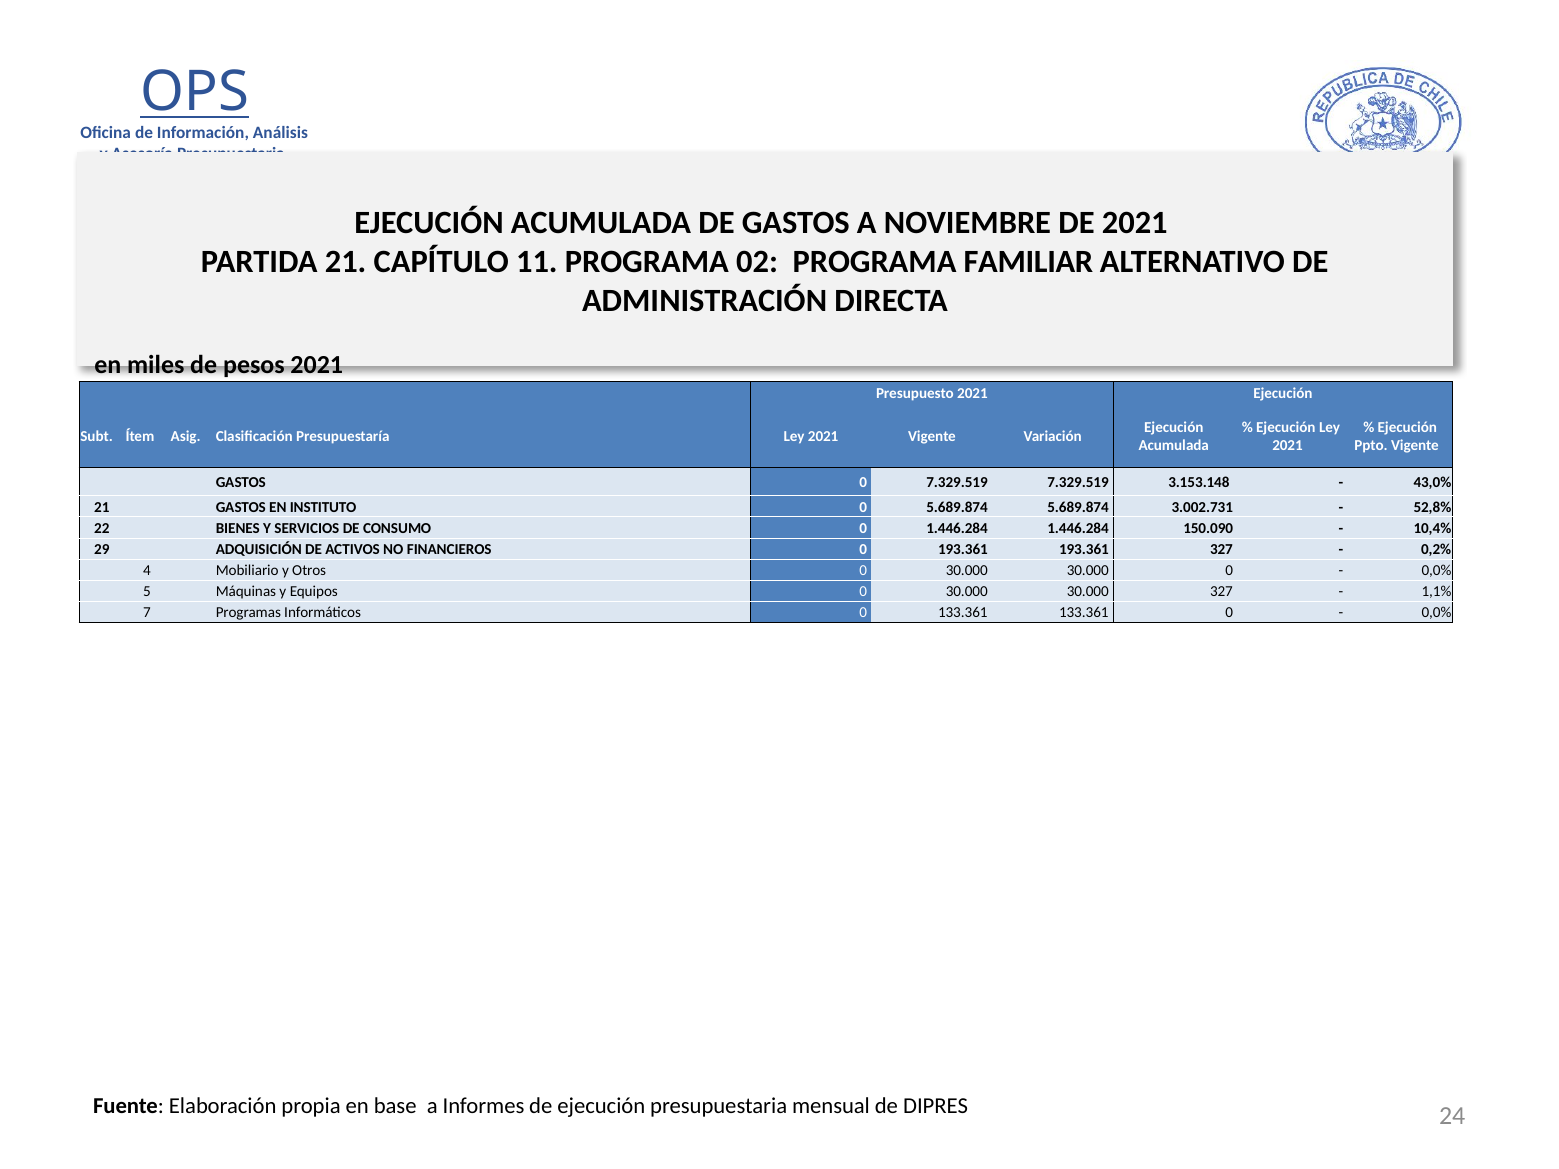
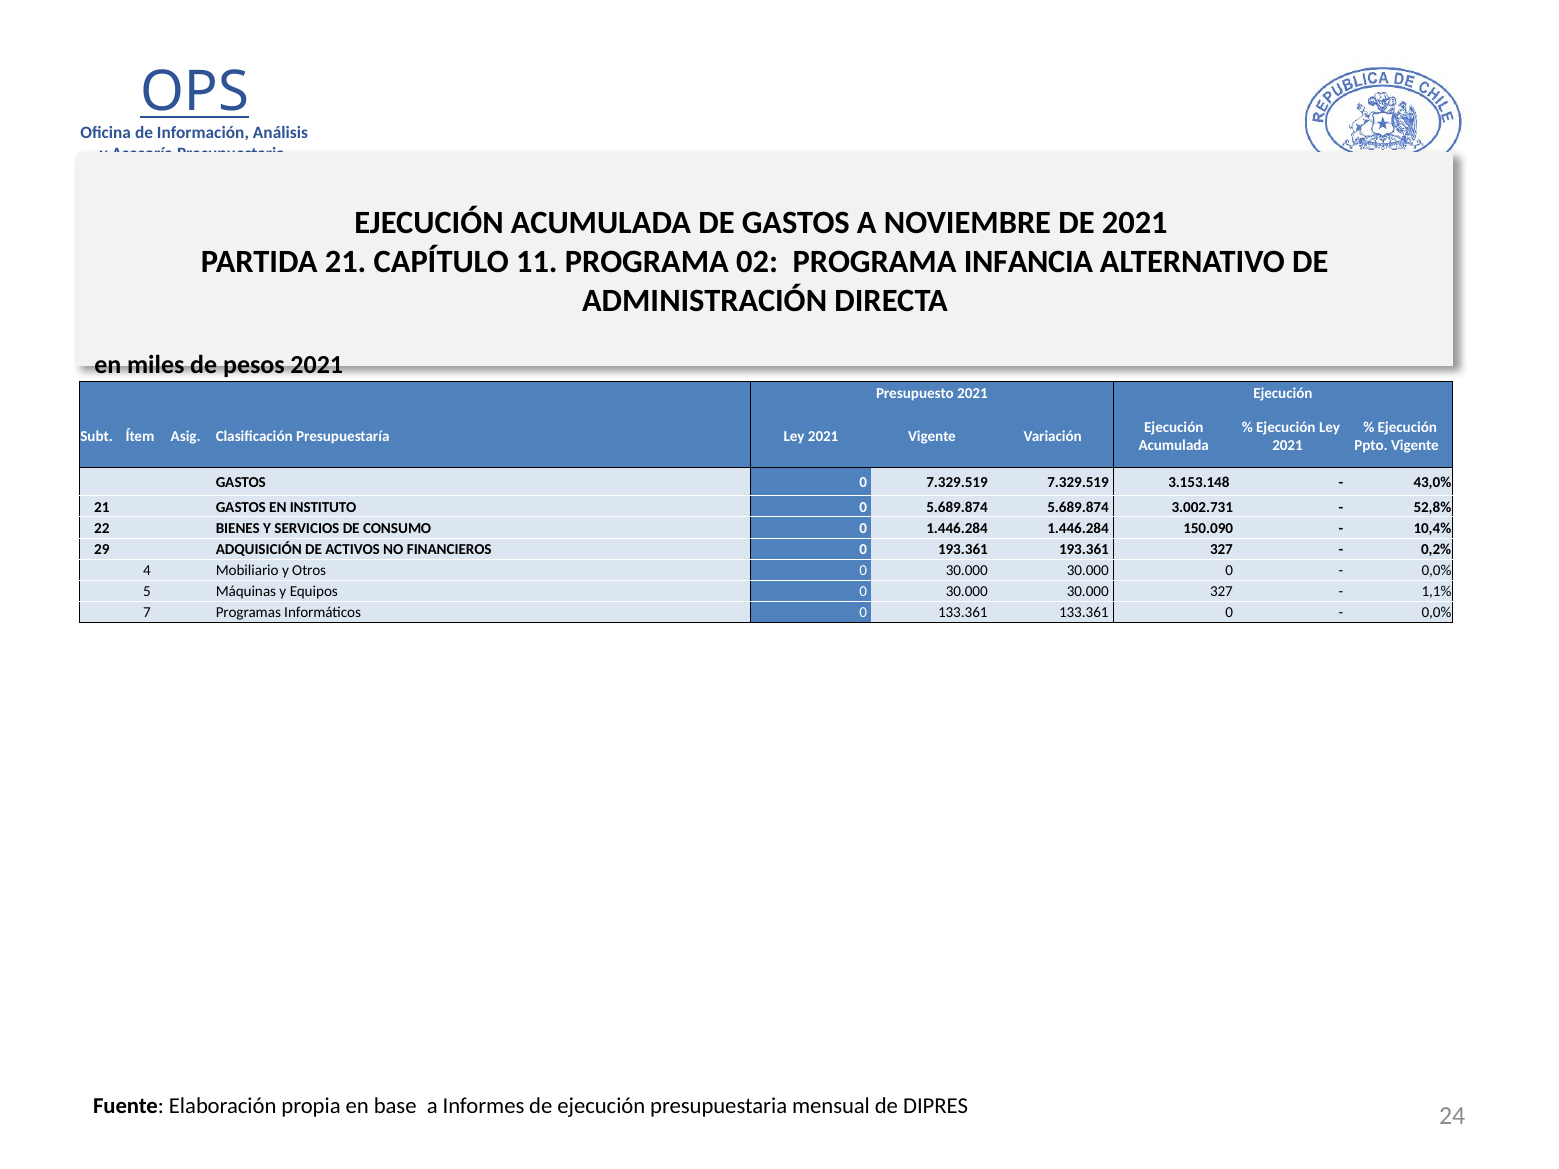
FAMILIAR: FAMILIAR -> INFANCIA
